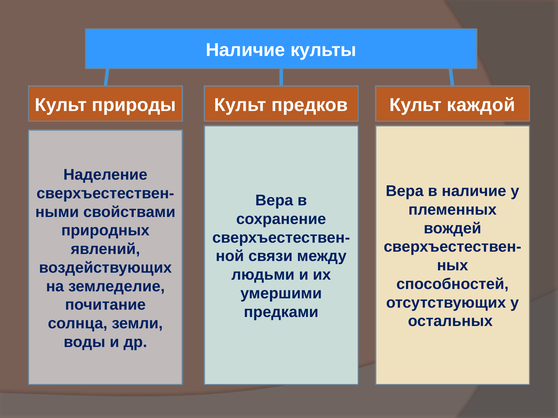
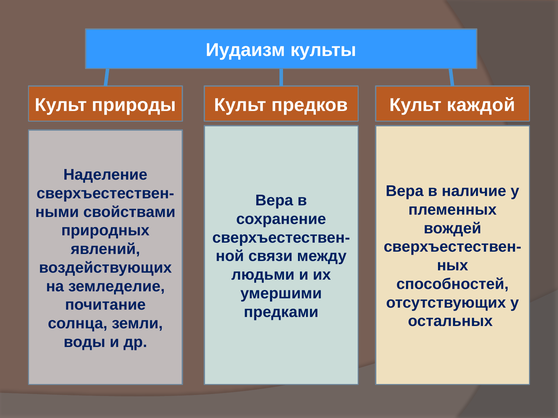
Наличие at (246, 50): Наличие -> Иудаизм
